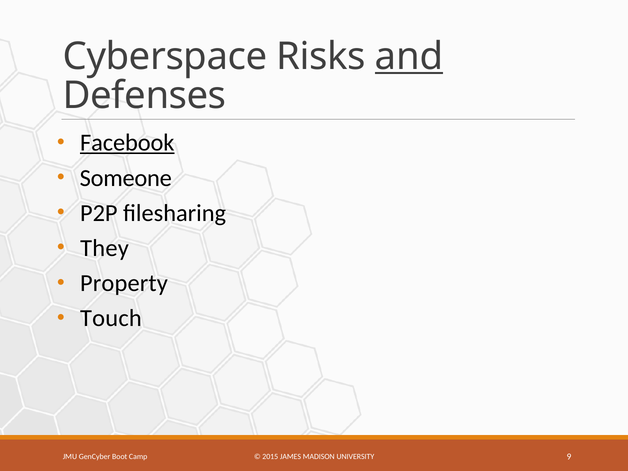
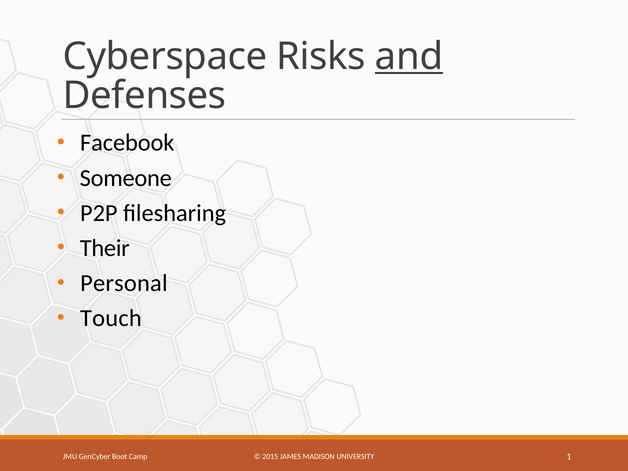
Facebook underline: present -> none
They: They -> Their
Property: Property -> Personal
9: 9 -> 1
